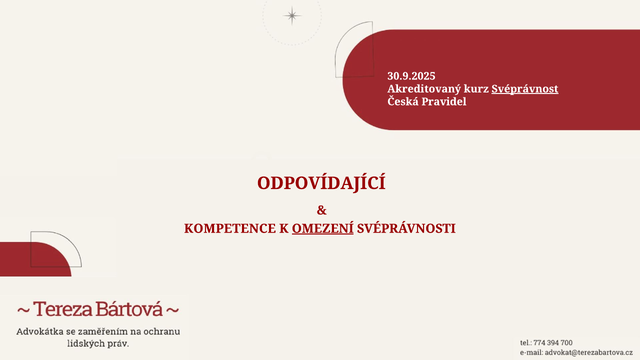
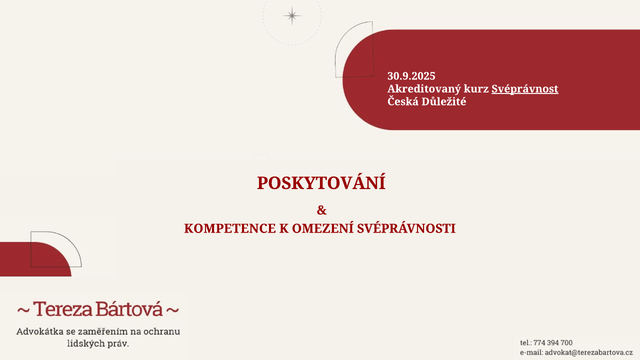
Pravidel: Pravidel -> Důležité
ODPOVÍDAJÍCÍ: ODPOVÍDAJÍCÍ -> POSKYTOVÁNÍ
OMEZENÍ underline: present -> none
